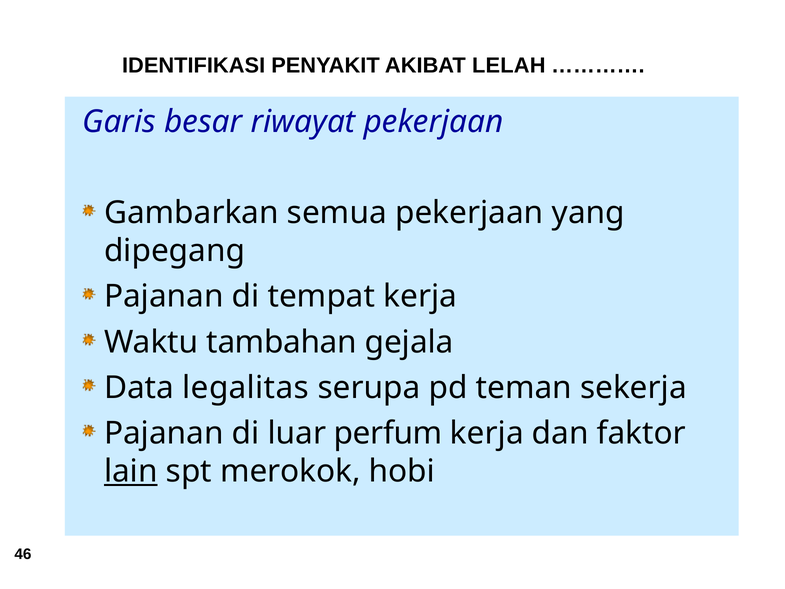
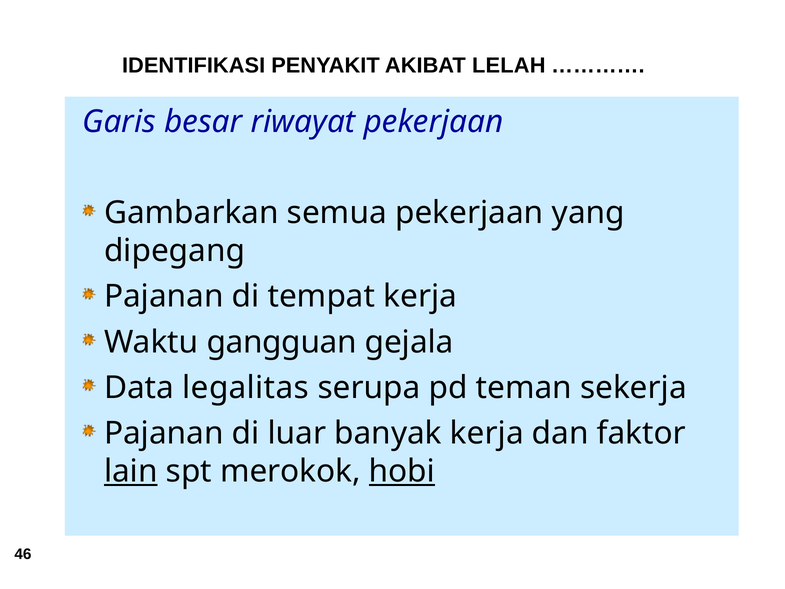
tambahan: tambahan -> gangguan
perfum: perfum -> banyak
hobi underline: none -> present
